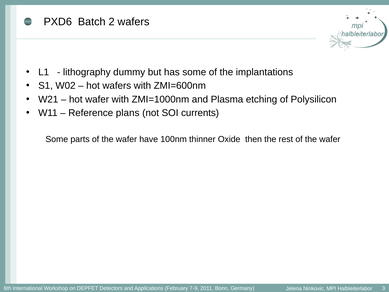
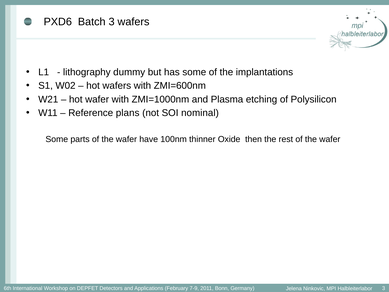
Batch 2: 2 -> 3
currents: currents -> nominal
